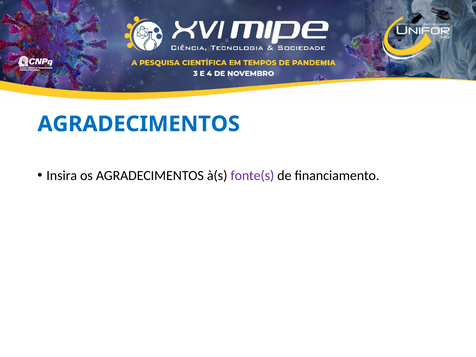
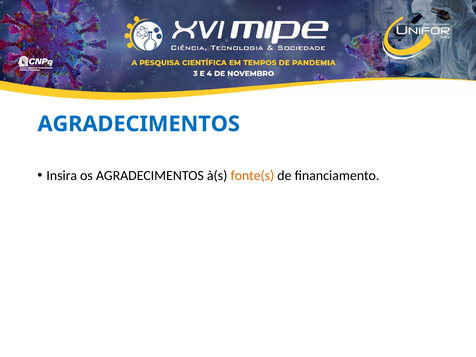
fonte(s colour: purple -> orange
